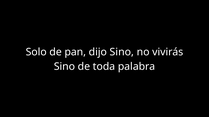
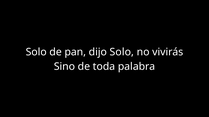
dijo Sino: Sino -> Solo
